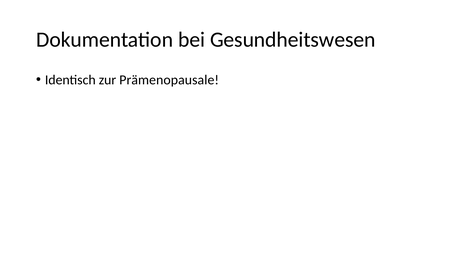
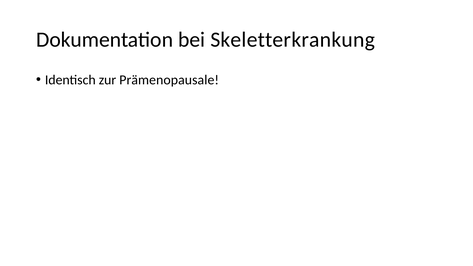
Gesundheitswesen: Gesundheitswesen -> Skeletterkrankung
